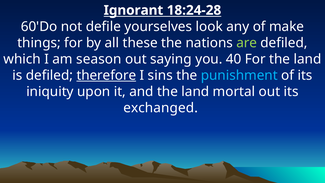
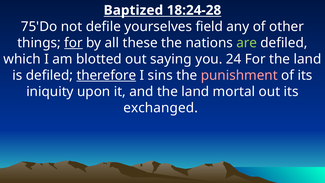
Ignorant: Ignorant -> Baptized
60'Do: 60'Do -> 75'Do
look: look -> field
make: make -> other
for at (73, 43) underline: none -> present
season: season -> blotted
40: 40 -> 24
punishment colour: light blue -> pink
